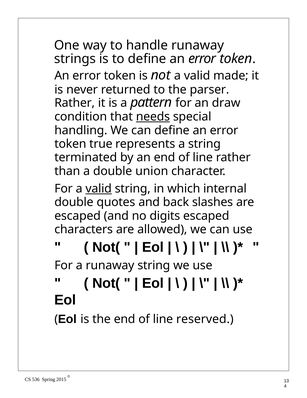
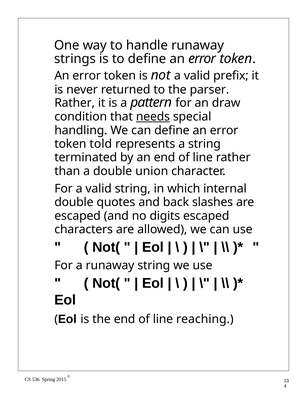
made: made -> prefix
true: true -> told
valid at (99, 188) underline: present -> none
reserved: reserved -> reaching
